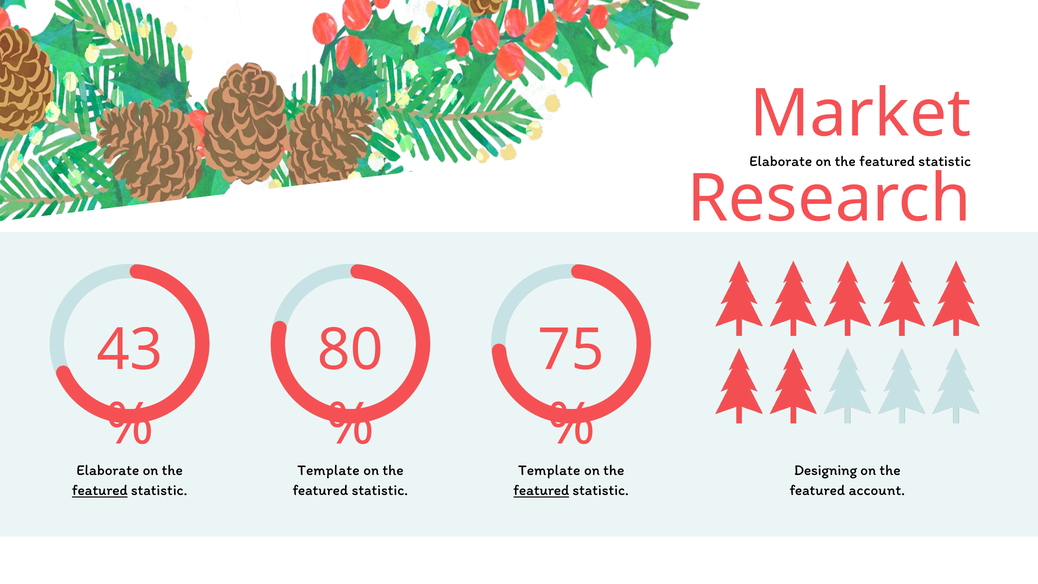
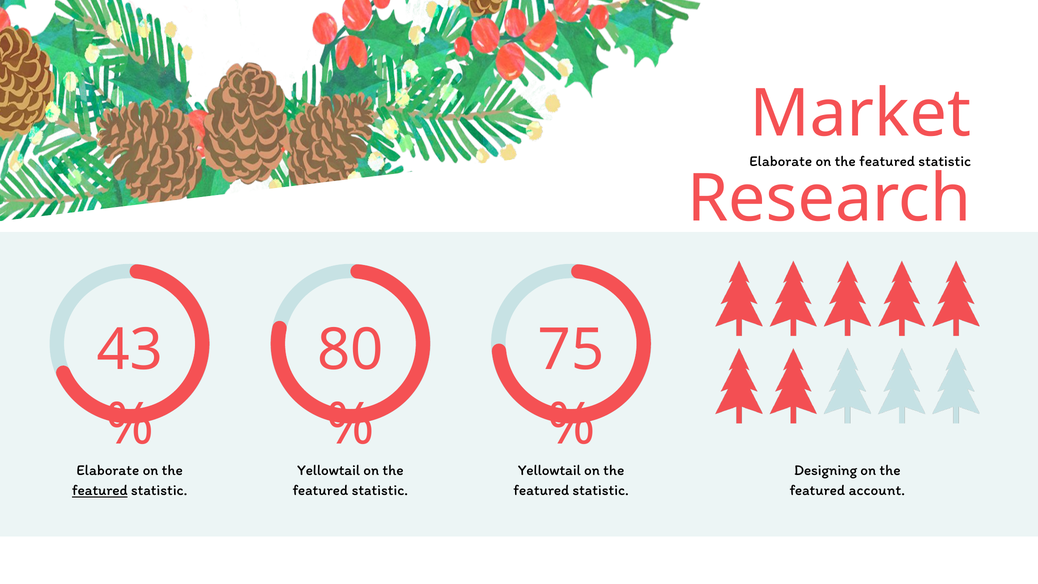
Template at (328, 470): Template -> Yellowtail
Template at (549, 470): Template -> Yellowtail
featured at (541, 490) underline: present -> none
